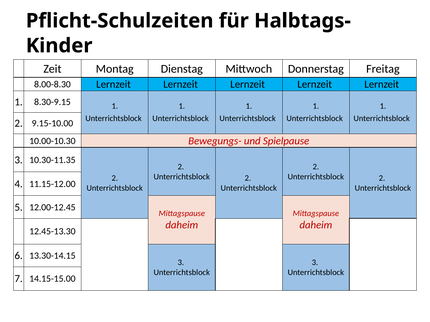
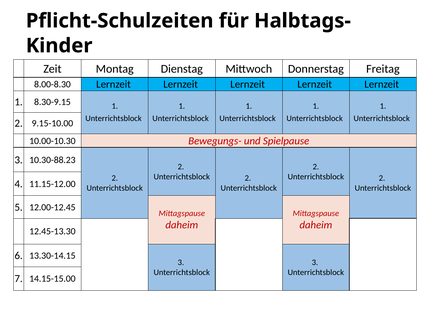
10.30-11.35: 10.30-11.35 -> 10.30-88.23
